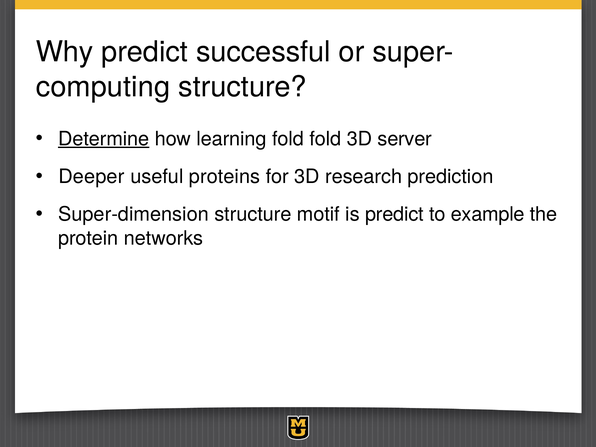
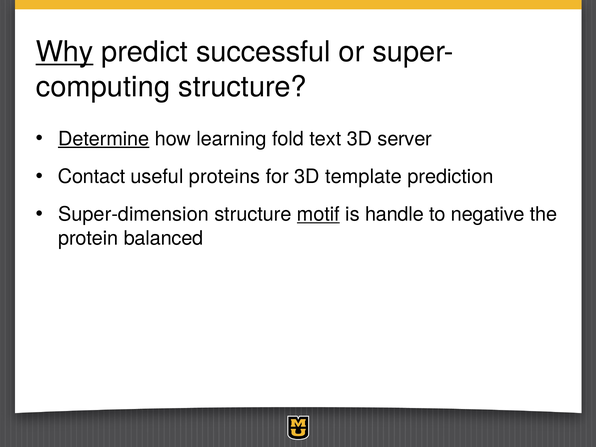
Why underline: none -> present
fold fold: fold -> text
Deeper: Deeper -> Contact
research: research -> template
motif underline: none -> present
is predict: predict -> handle
example: example -> negative
networks: networks -> balanced
